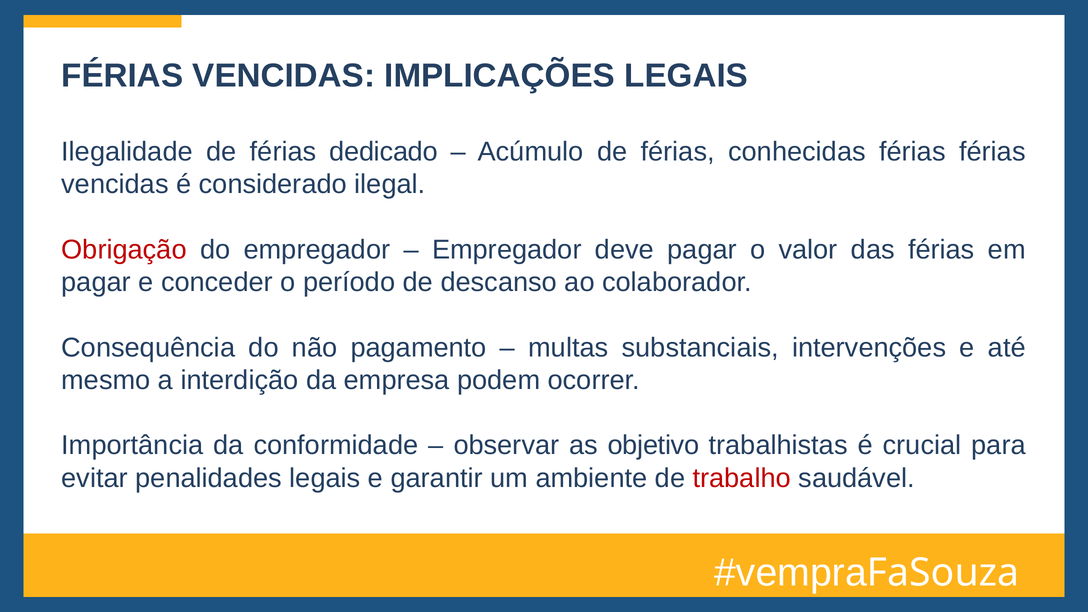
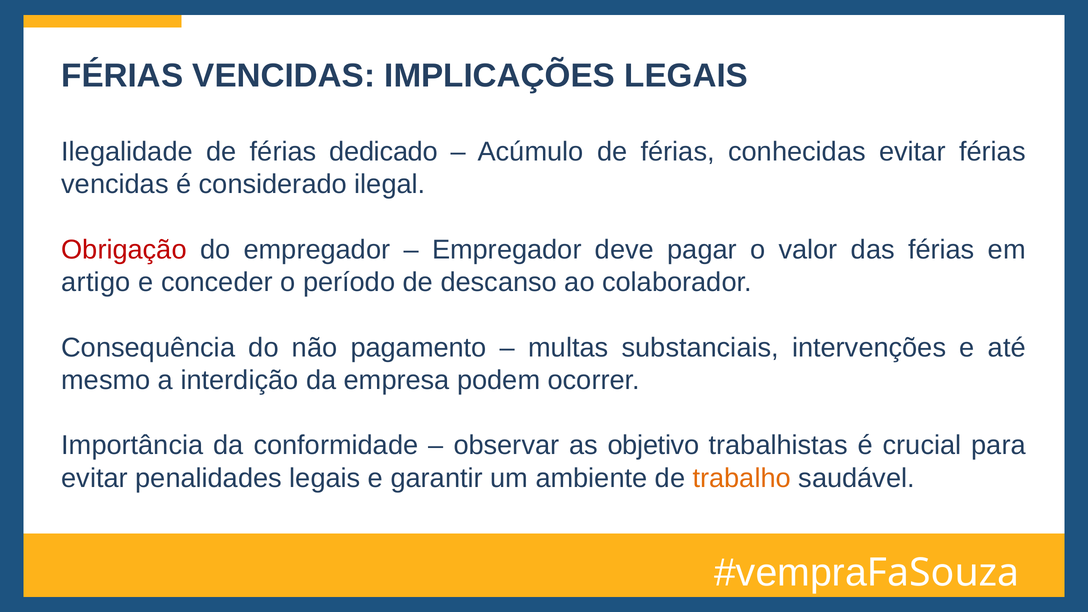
conhecidas férias: férias -> evitar
pagar at (96, 282): pagar -> artigo
trabalho colour: red -> orange
